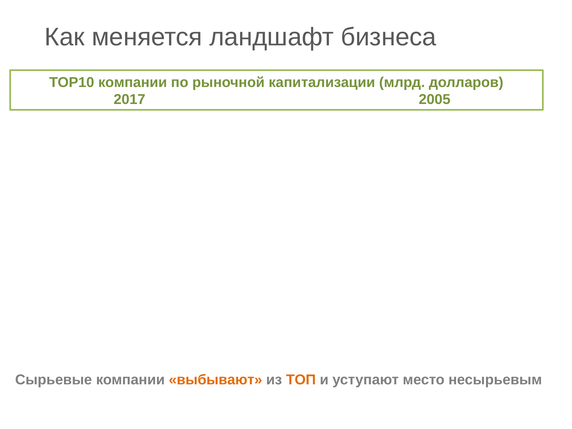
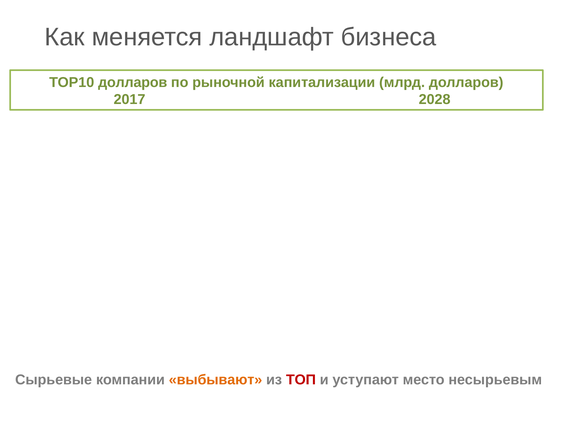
TOP10 компании: компании -> долларов
2005: 2005 -> 2028
ТОП colour: orange -> red
